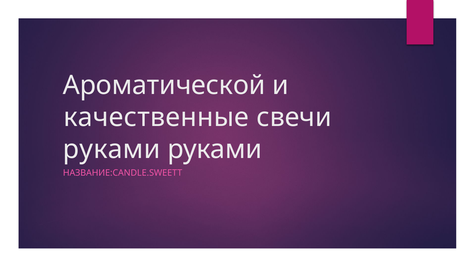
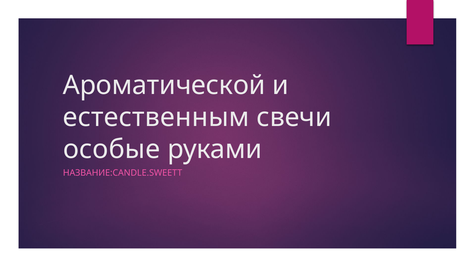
качественные: качественные -> естественным
руками at (112, 149): руками -> особые
